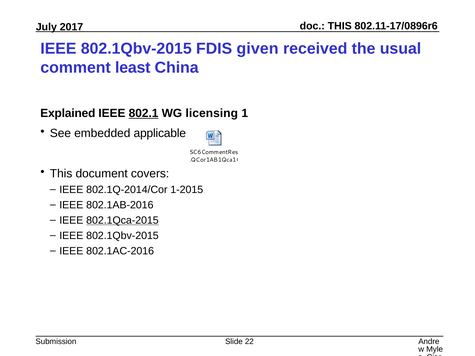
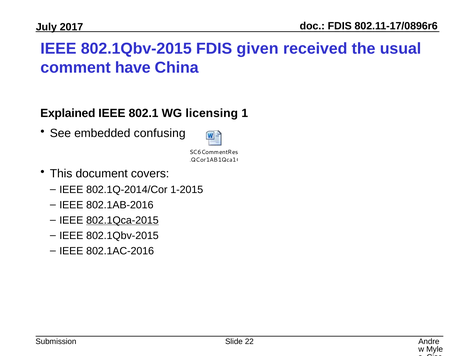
THIS at (340, 26): THIS -> FDIS
least: least -> have
802.1 underline: present -> none
applicable: applicable -> confusing
